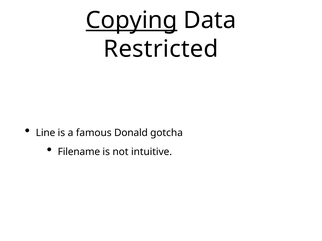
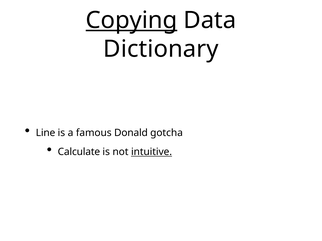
Restricted: Restricted -> Dictionary
Filename: Filename -> Calculate
intuitive underline: none -> present
